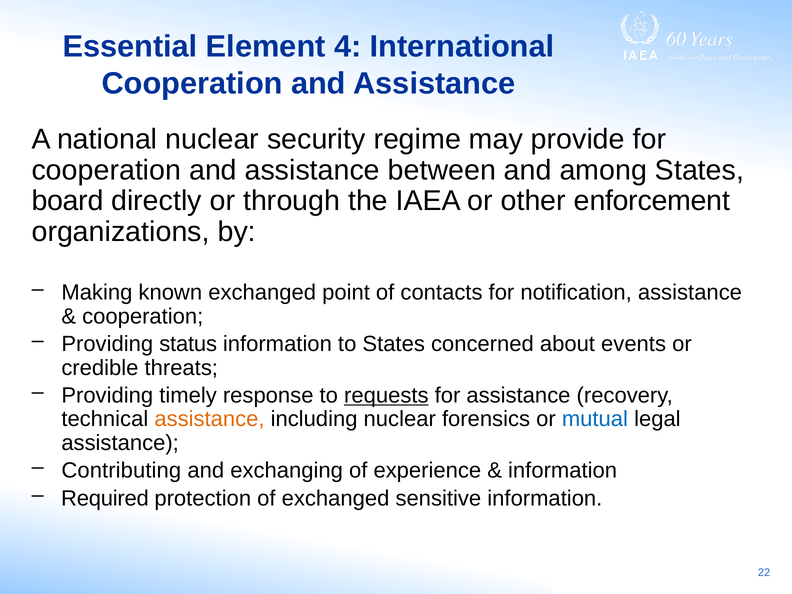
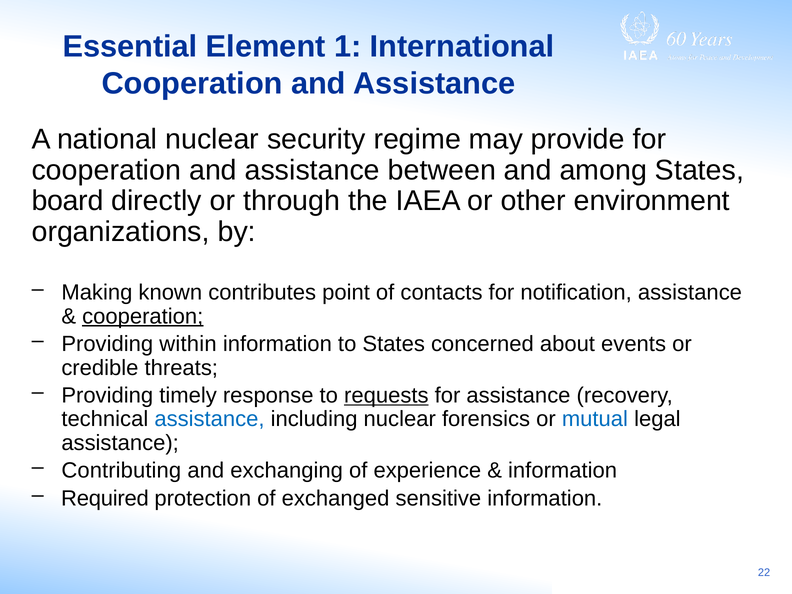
4: 4 -> 1
enforcement: enforcement -> environment
known exchanged: exchanged -> contributes
cooperation at (143, 316) underline: none -> present
status: status -> within
assistance at (209, 419) colour: orange -> blue
